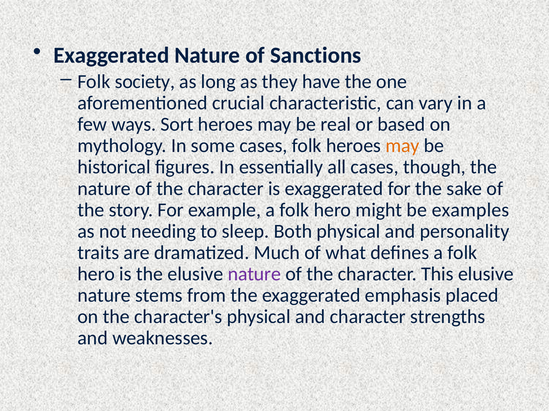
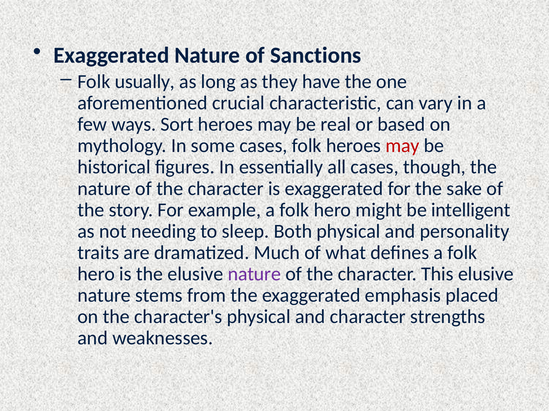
society: society -> usually
may at (402, 146) colour: orange -> red
examples: examples -> intelligent
